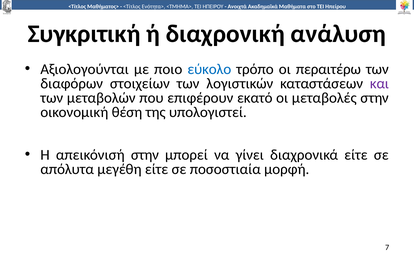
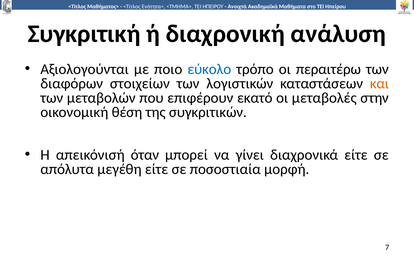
και colour: purple -> orange
υπολογιστεί: υπολογιστεί -> συγκριτικών
απεικόνισή στην: στην -> όταν
